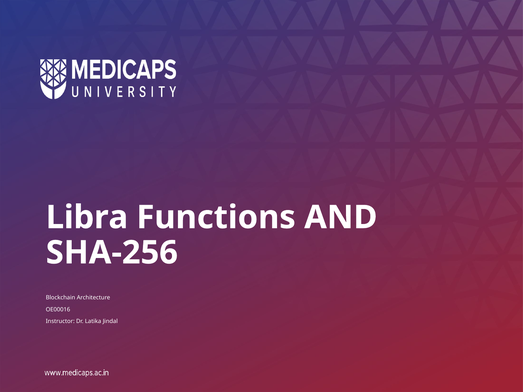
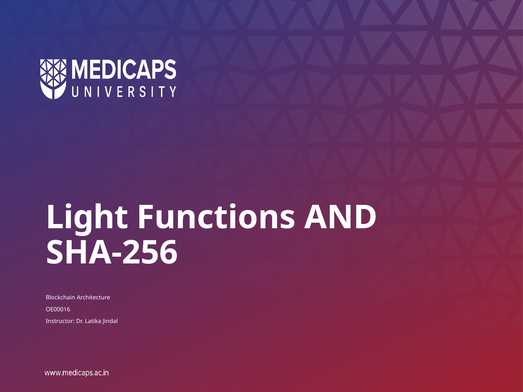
Libra: Libra -> Light
